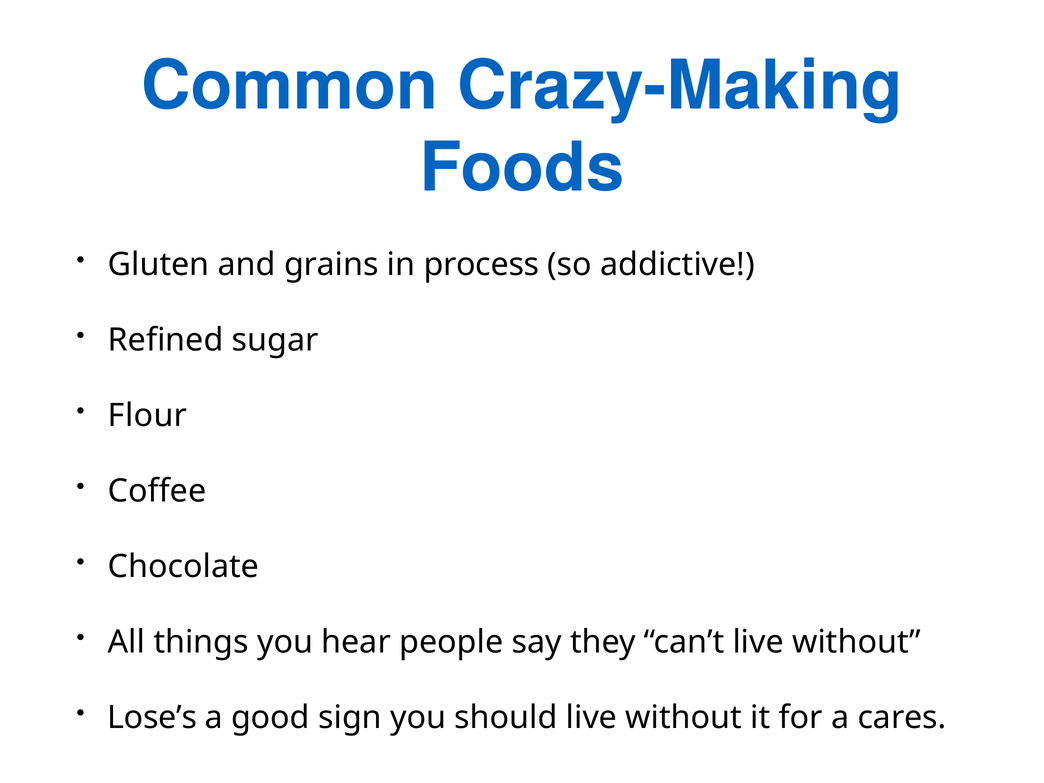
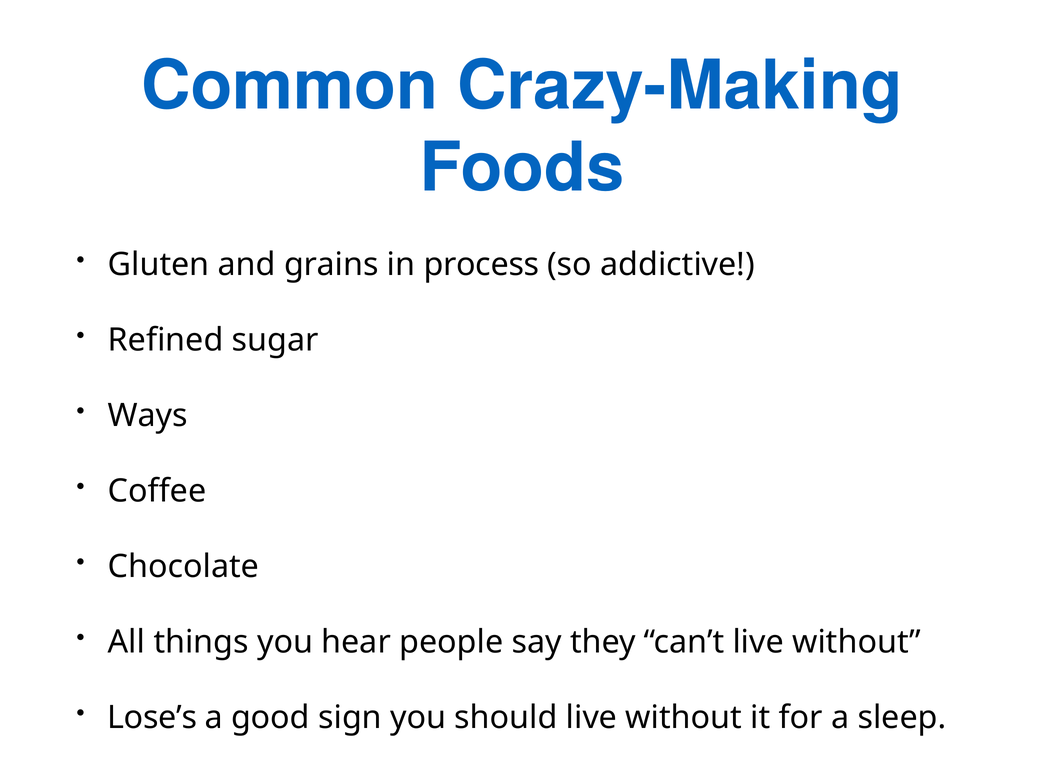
Flour: Flour -> Ways
cares: cares -> sleep
